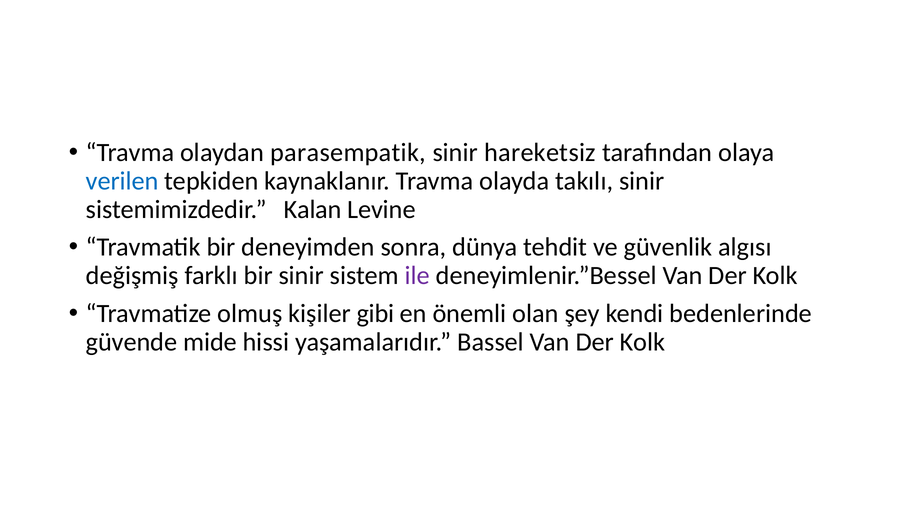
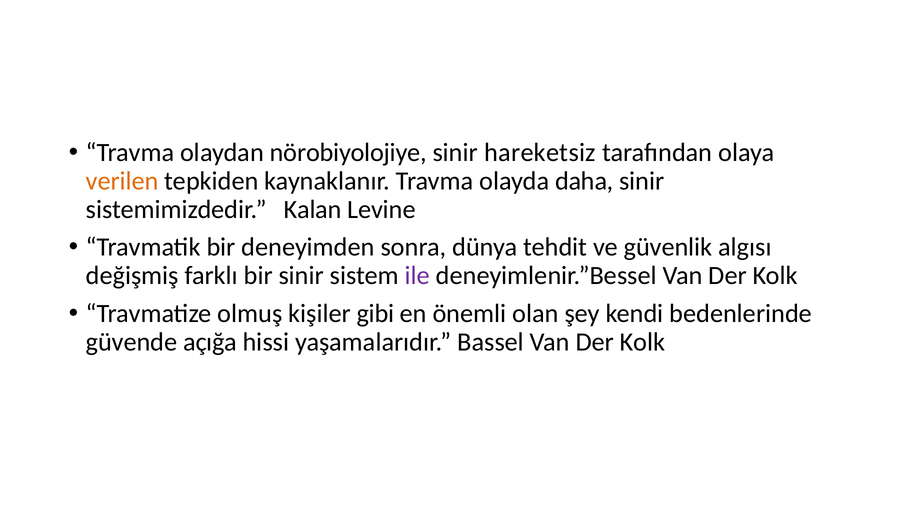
parasempatik: parasempatik -> nörobiyolojiye
verilen colour: blue -> orange
takılı: takılı -> daha
mide: mide -> açığa
